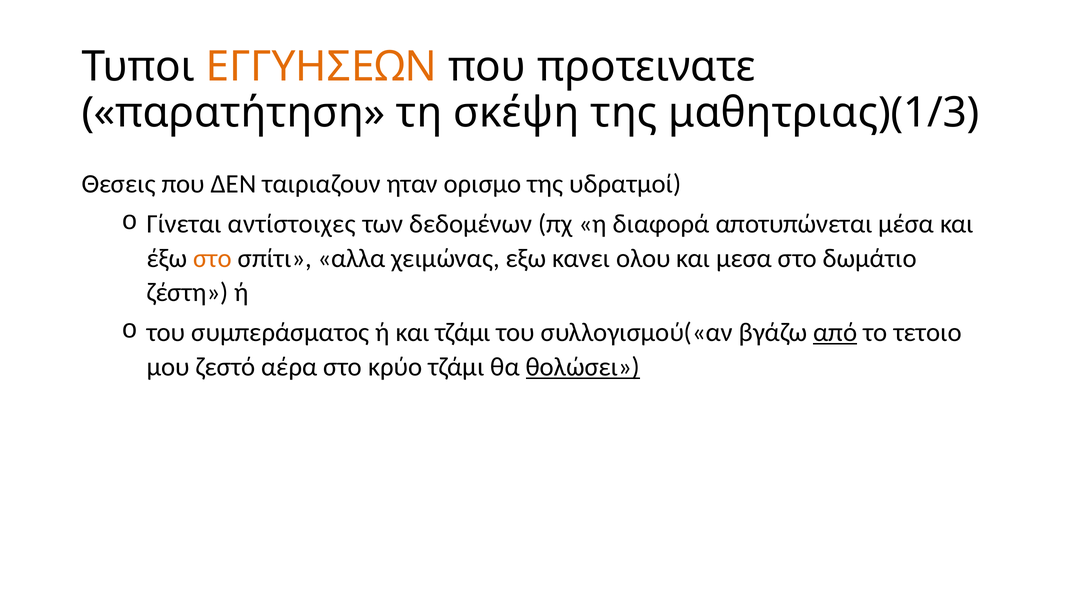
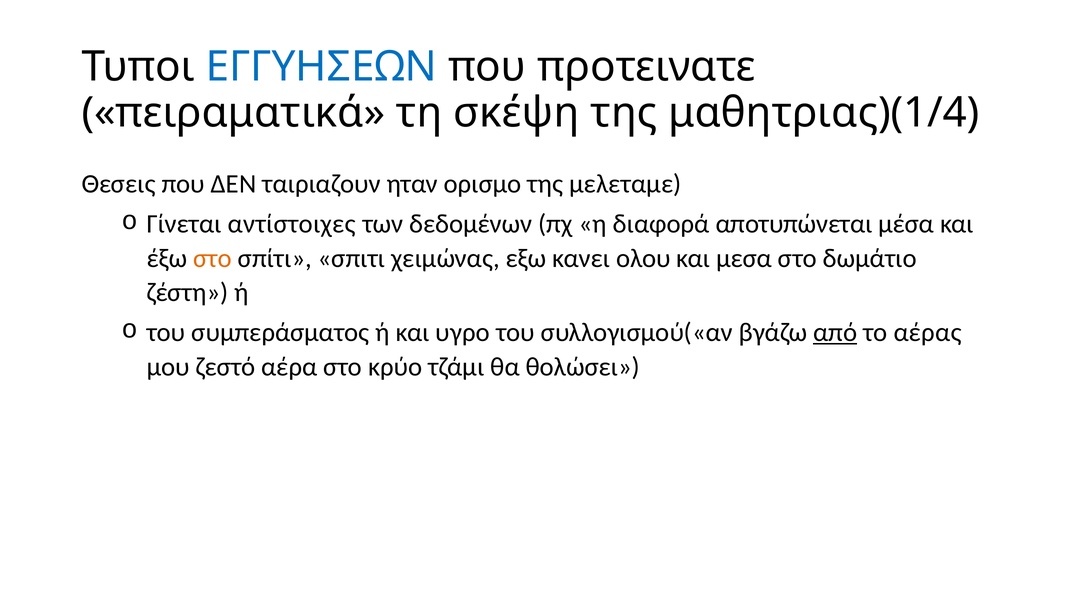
ΕΓΓΥΗΣΕΩΝ colour: orange -> blue
παρατήτηση: παρατήτηση -> πειραματικά
μαθητριας)(1/3: μαθητριας)(1/3 -> μαθητριας)(1/4
υδρατμοί: υδρατμοί -> μελεταμε
αλλα: αλλα -> σπιτι
και τζάμι: τζάμι -> υγρο
τετοιο: τετοιο -> αέρας
θολώσει underline: present -> none
